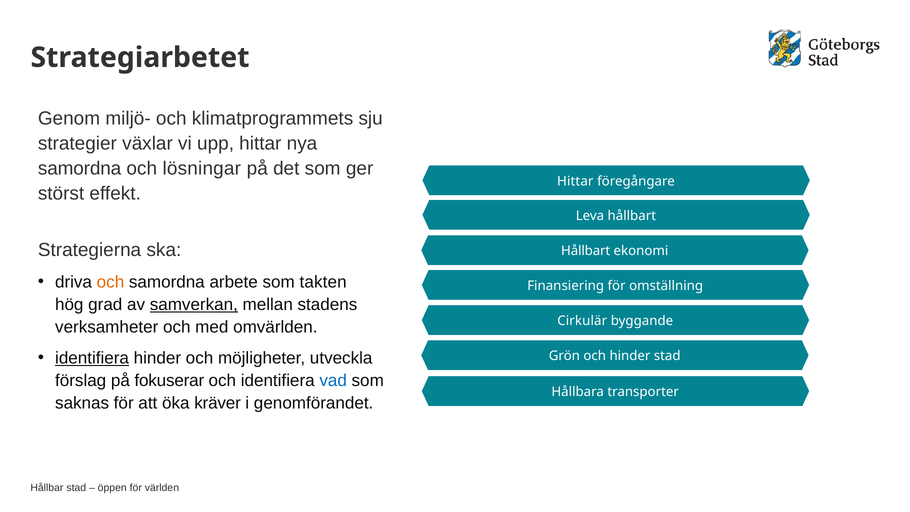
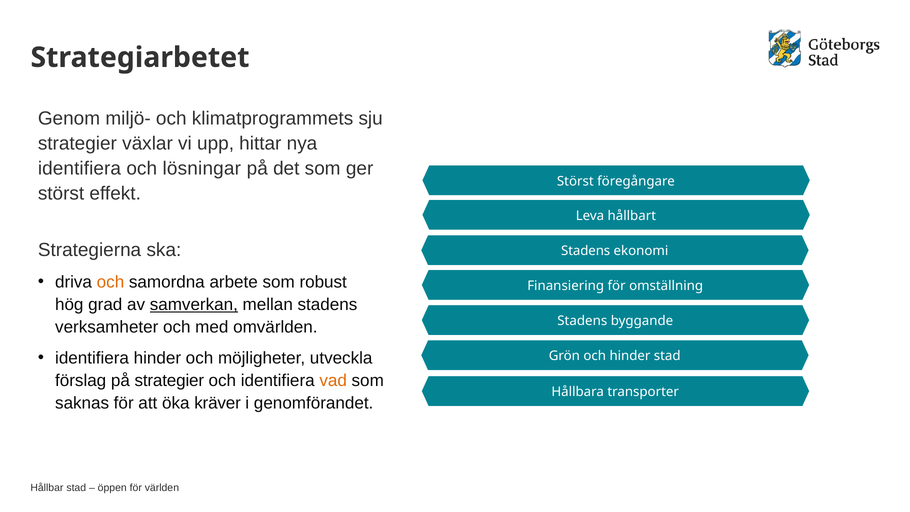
samordna at (80, 168): samordna -> identifiera
Hittar at (575, 181): Hittar -> Störst
Hållbart at (586, 251): Hållbart -> Stadens
takten: takten -> robust
Cirkulär at (582, 321): Cirkulär -> Stadens
identifiera at (92, 358) underline: present -> none
på fokuserar: fokuserar -> strategier
vad colour: blue -> orange
